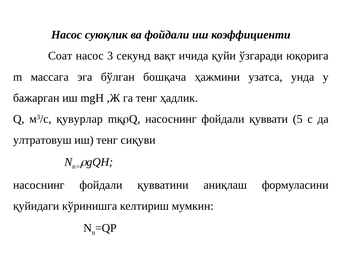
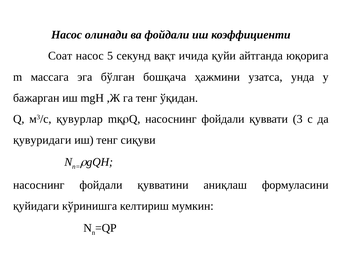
суюқлик: суюқлик -> олинади
3: 3 -> 5
ўзгаради: ўзгаради -> айтганда
ҳадлик: ҳадлик -> ўқидан
5: 5 -> 3
ултратовуш: ултратовуш -> қувуридаги
